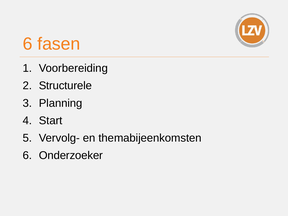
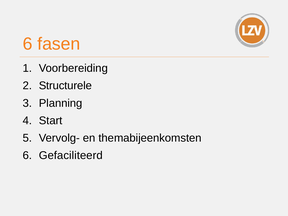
Onderzoeker: Onderzoeker -> Gefaciliteerd
